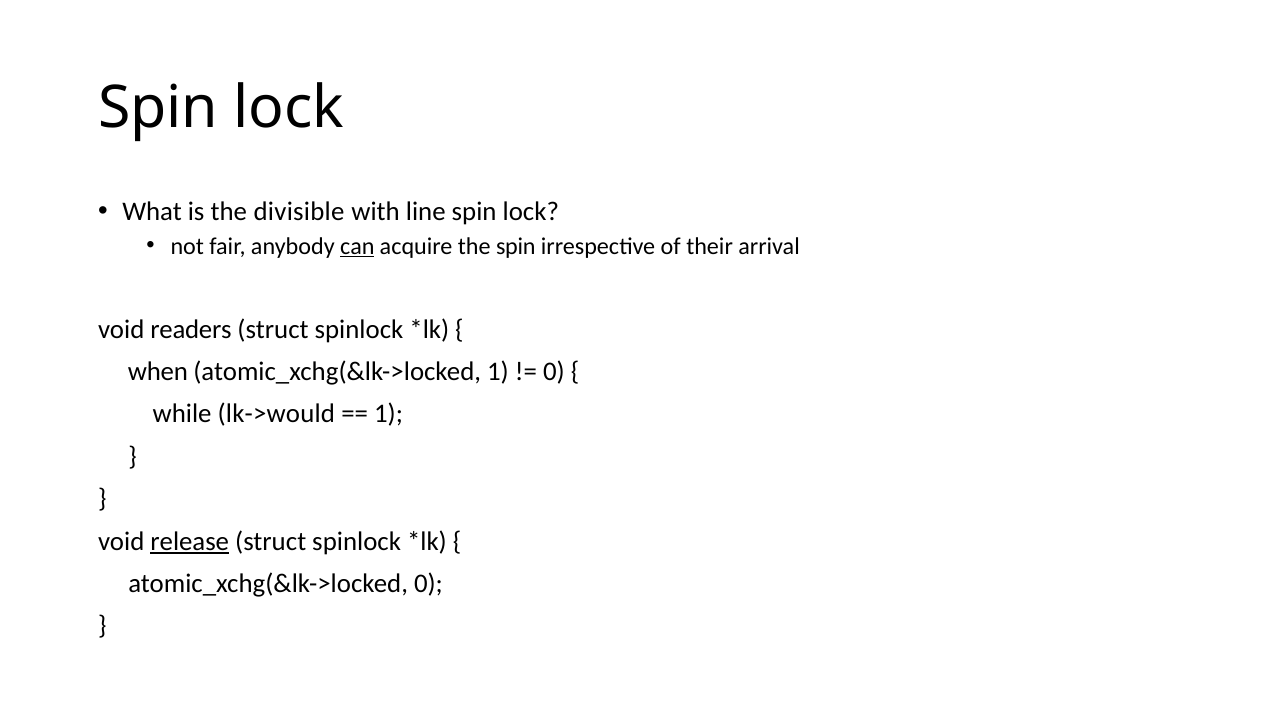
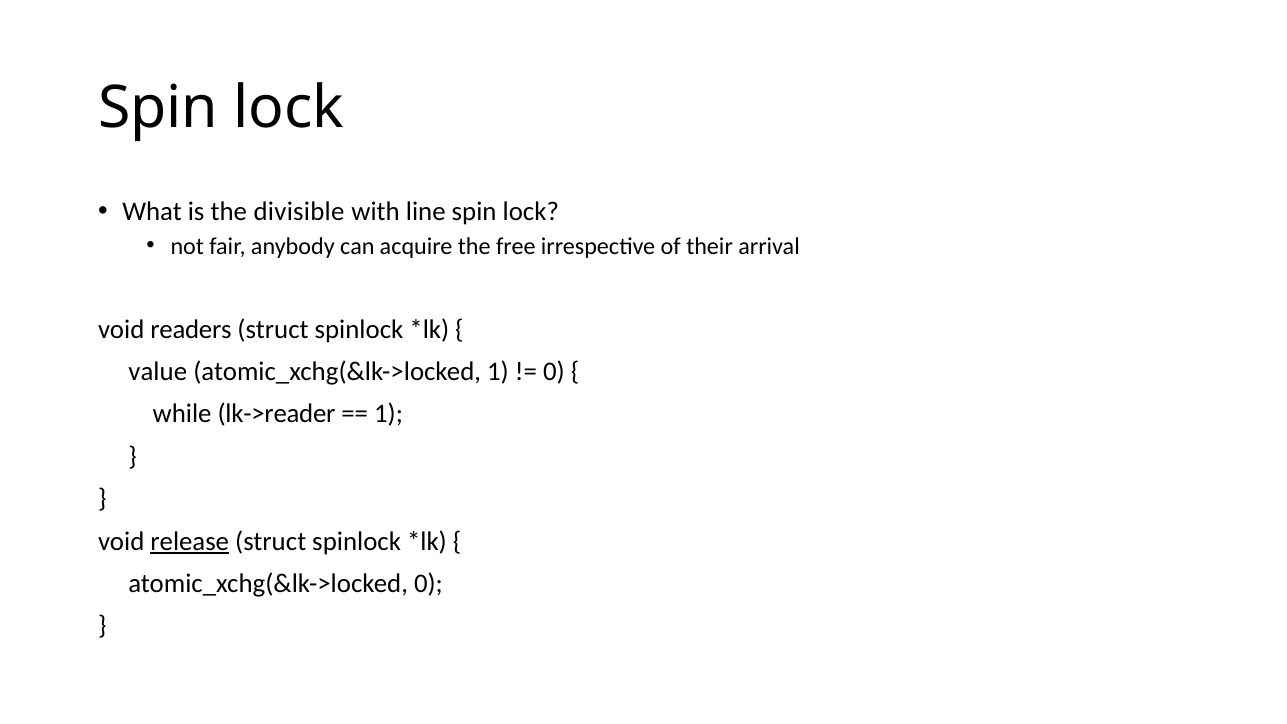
can underline: present -> none
the spin: spin -> free
when: when -> value
lk->would: lk->would -> lk->reader
